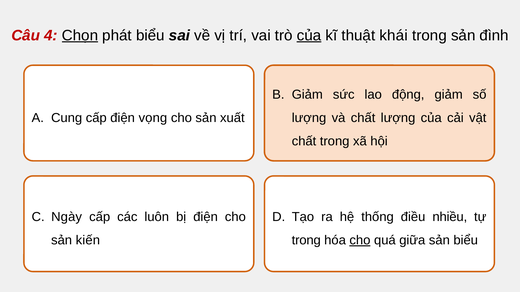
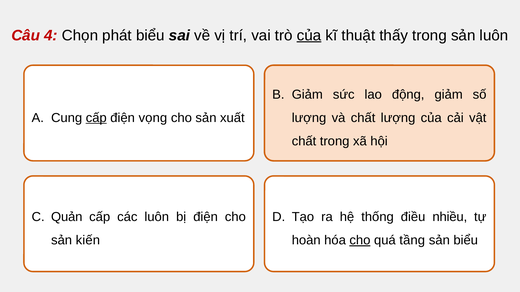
Chọn underline: present -> none
khái: khái -> thấy
sản đình: đình -> luôn
cấp at (96, 118) underline: none -> present
Ngày: Ngày -> Quản
trong at (306, 241): trong -> hoàn
giữa: giữa -> tầng
